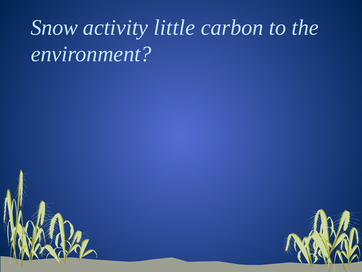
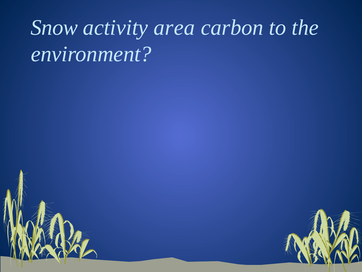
little: little -> area
